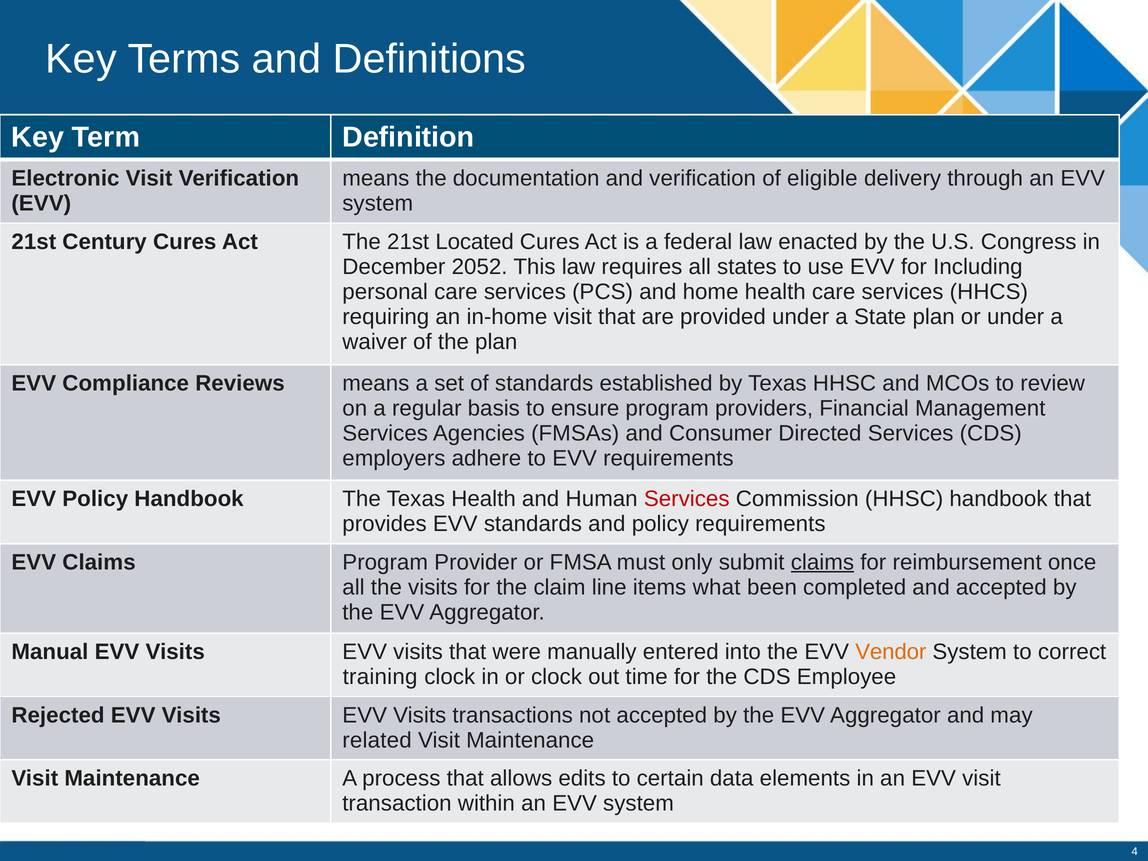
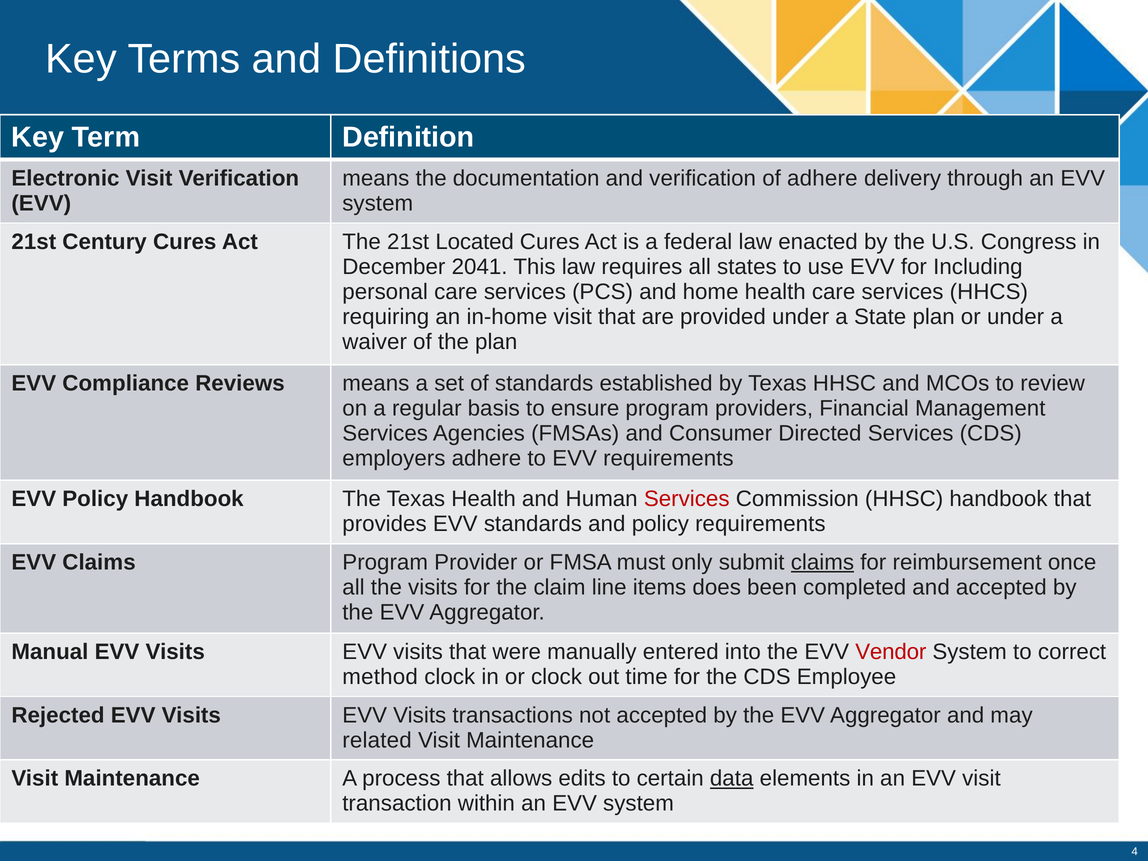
of eligible: eligible -> adhere
2052: 2052 -> 2041
what: what -> does
Vendor colour: orange -> red
training: training -> method
data underline: none -> present
